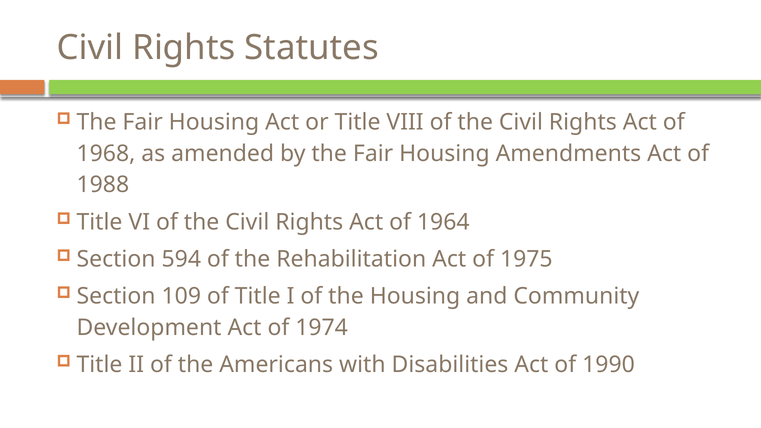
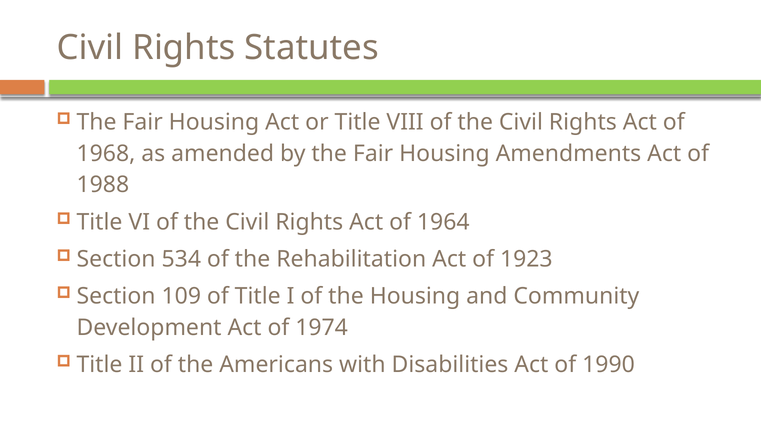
594: 594 -> 534
1975: 1975 -> 1923
